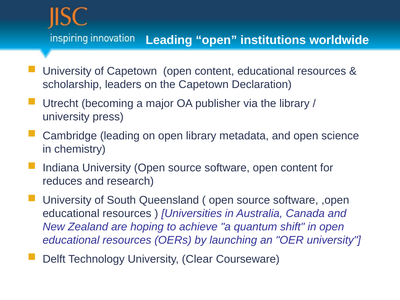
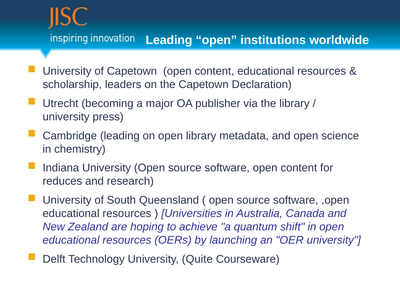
Clear: Clear -> Quite
